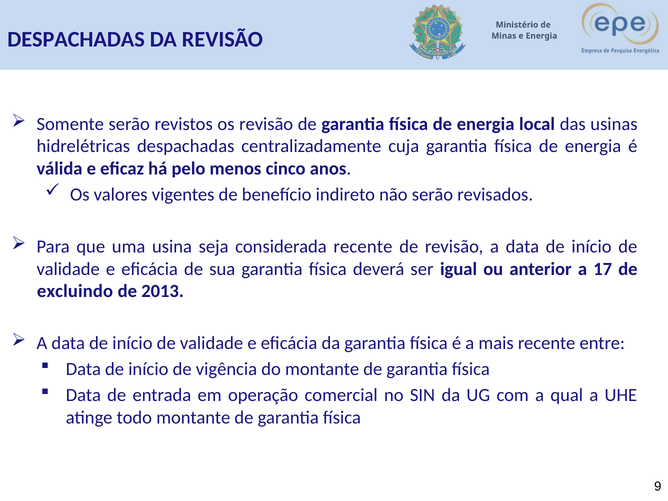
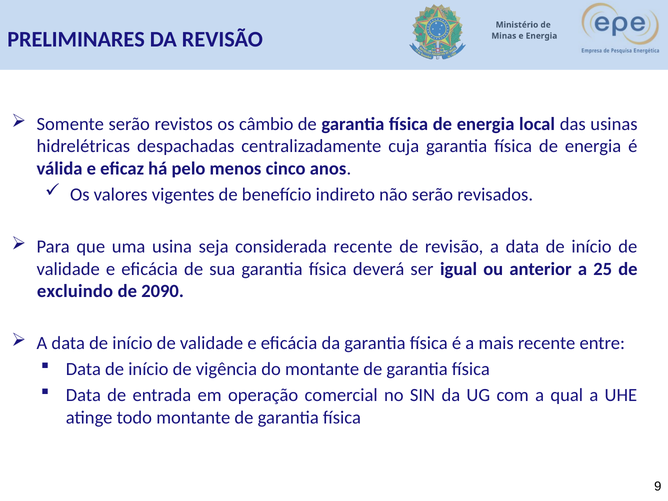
DESPACHADAS at (76, 40): DESPACHADAS -> PRELIMINARES
os revisão: revisão -> câmbio
17: 17 -> 25
2013: 2013 -> 2090
